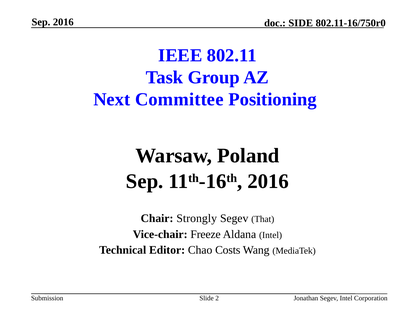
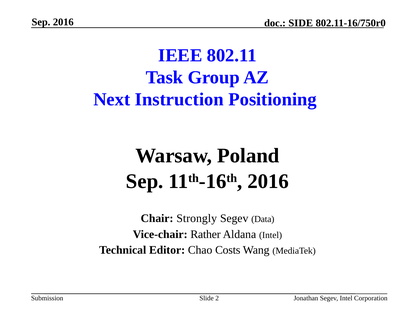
Committee: Committee -> Instruction
That: That -> Data
Freeze: Freeze -> Rather
